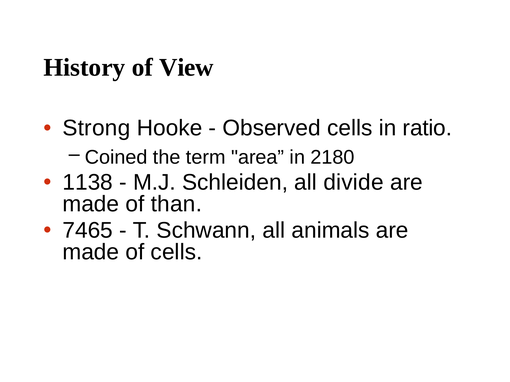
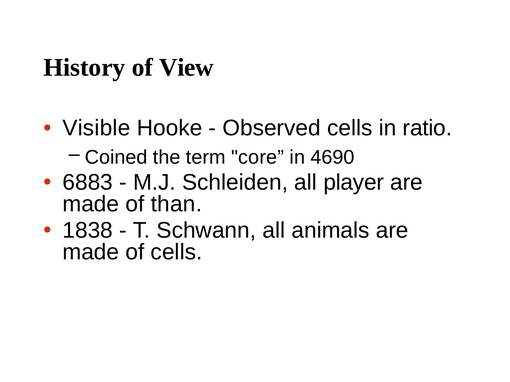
Strong: Strong -> Visible
area: area -> core
2180: 2180 -> 4690
1138: 1138 -> 6883
divide: divide -> player
7465: 7465 -> 1838
